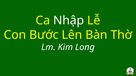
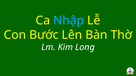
Nhập colour: white -> light blue
